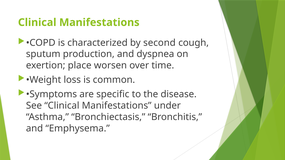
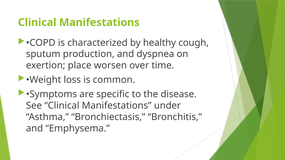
second: second -> healthy
